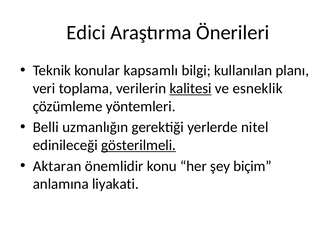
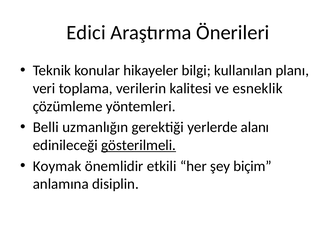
kapsamlı: kapsamlı -> hikayeler
kalitesi underline: present -> none
nitel: nitel -> alanı
Aktaran: Aktaran -> Koymak
konu: konu -> etkili
liyakati: liyakati -> disiplin
